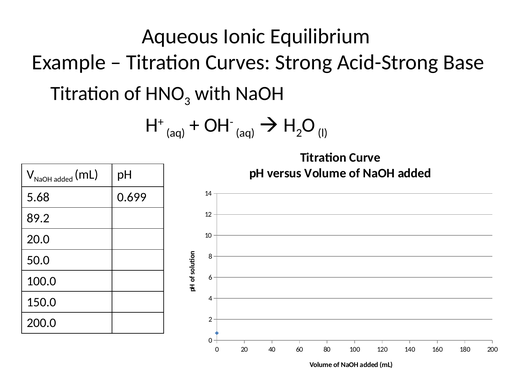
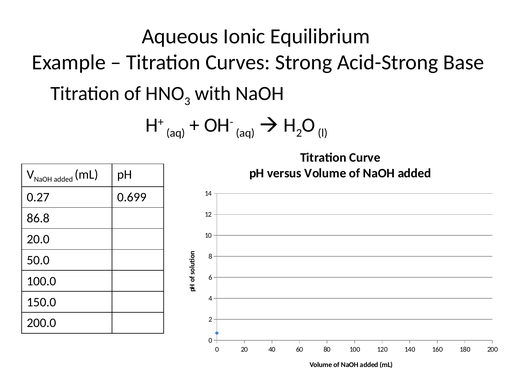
5.68: 5.68 -> 0.27
89.2: 89.2 -> 86.8
